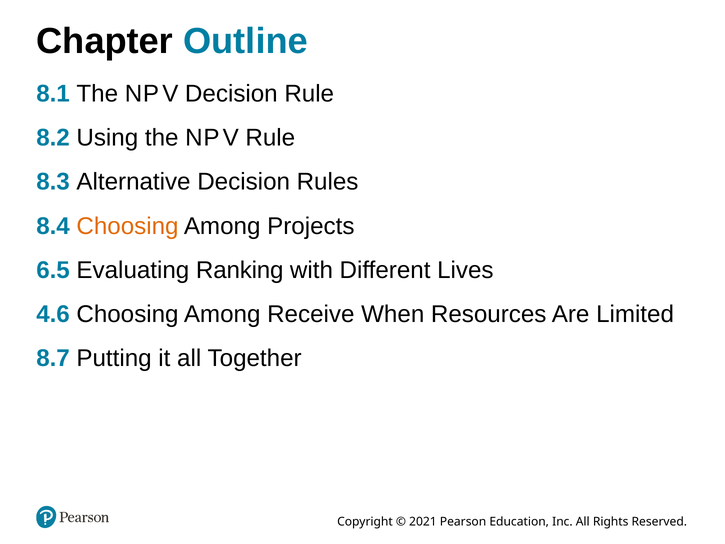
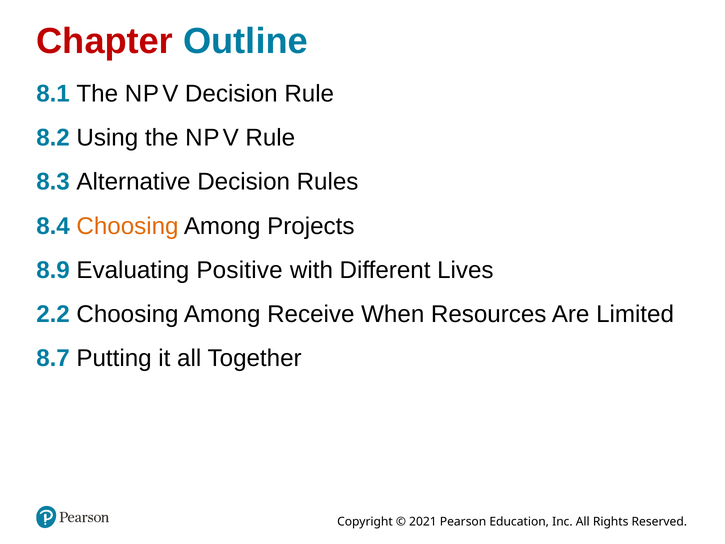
Chapter colour: black -> red
6.5: 6.5 -> 8.9
Ranking: Ranking -> Positive
4.6: 4.6 -> 2.2
